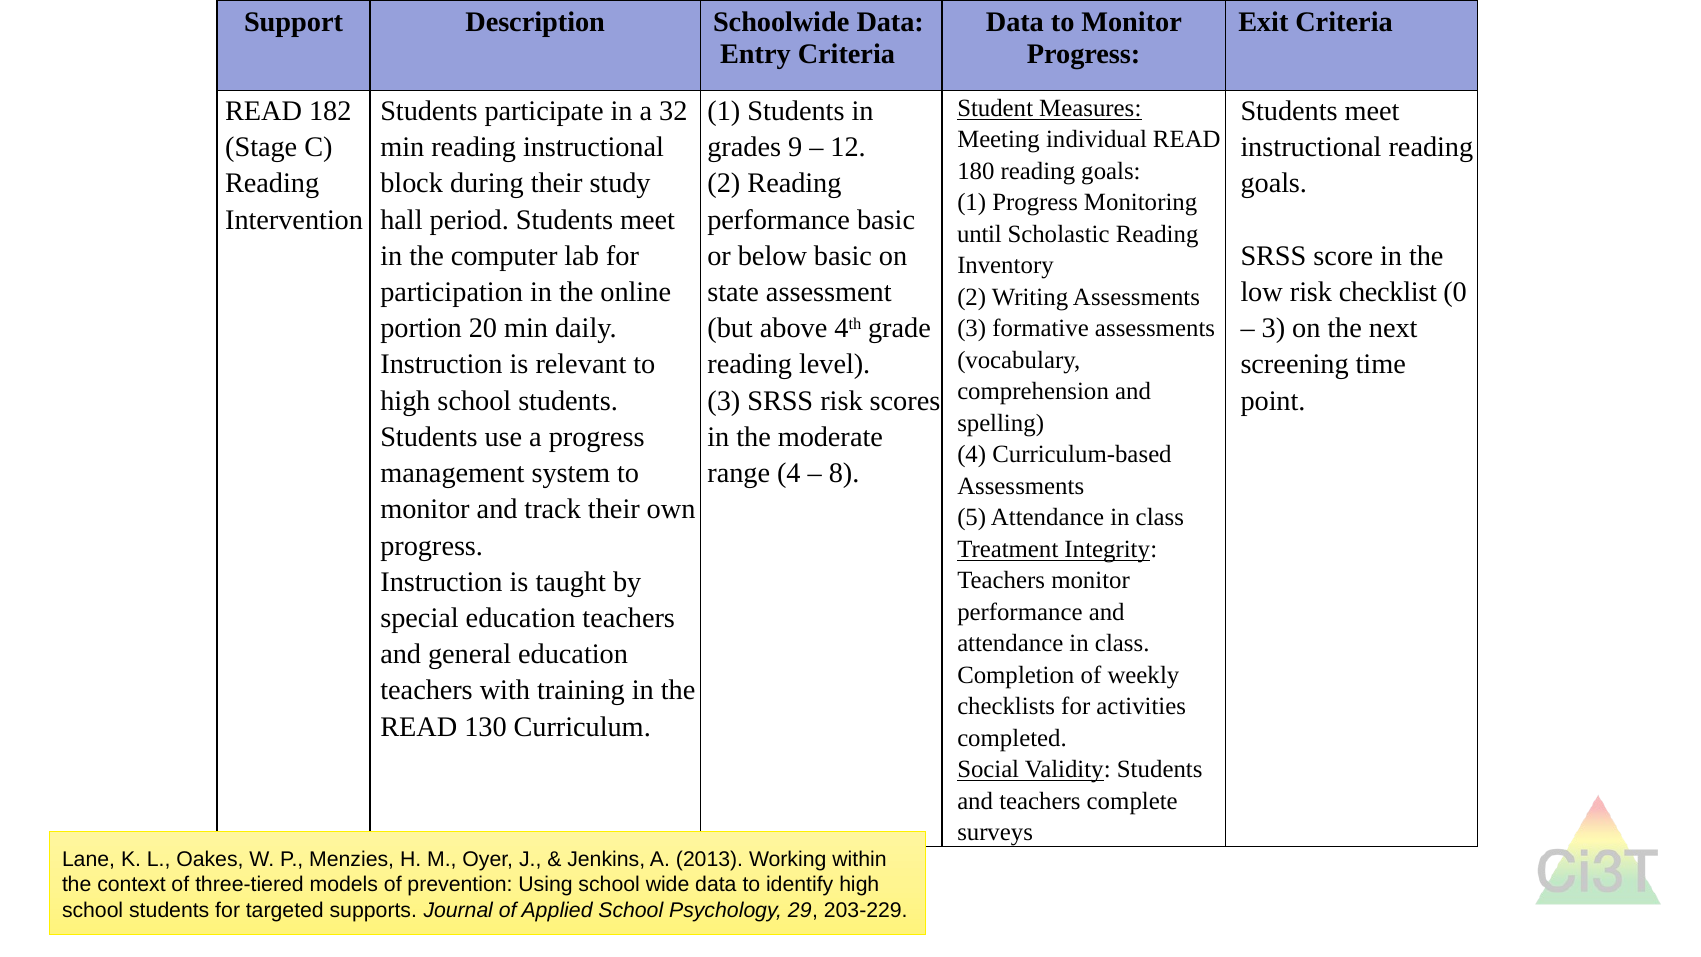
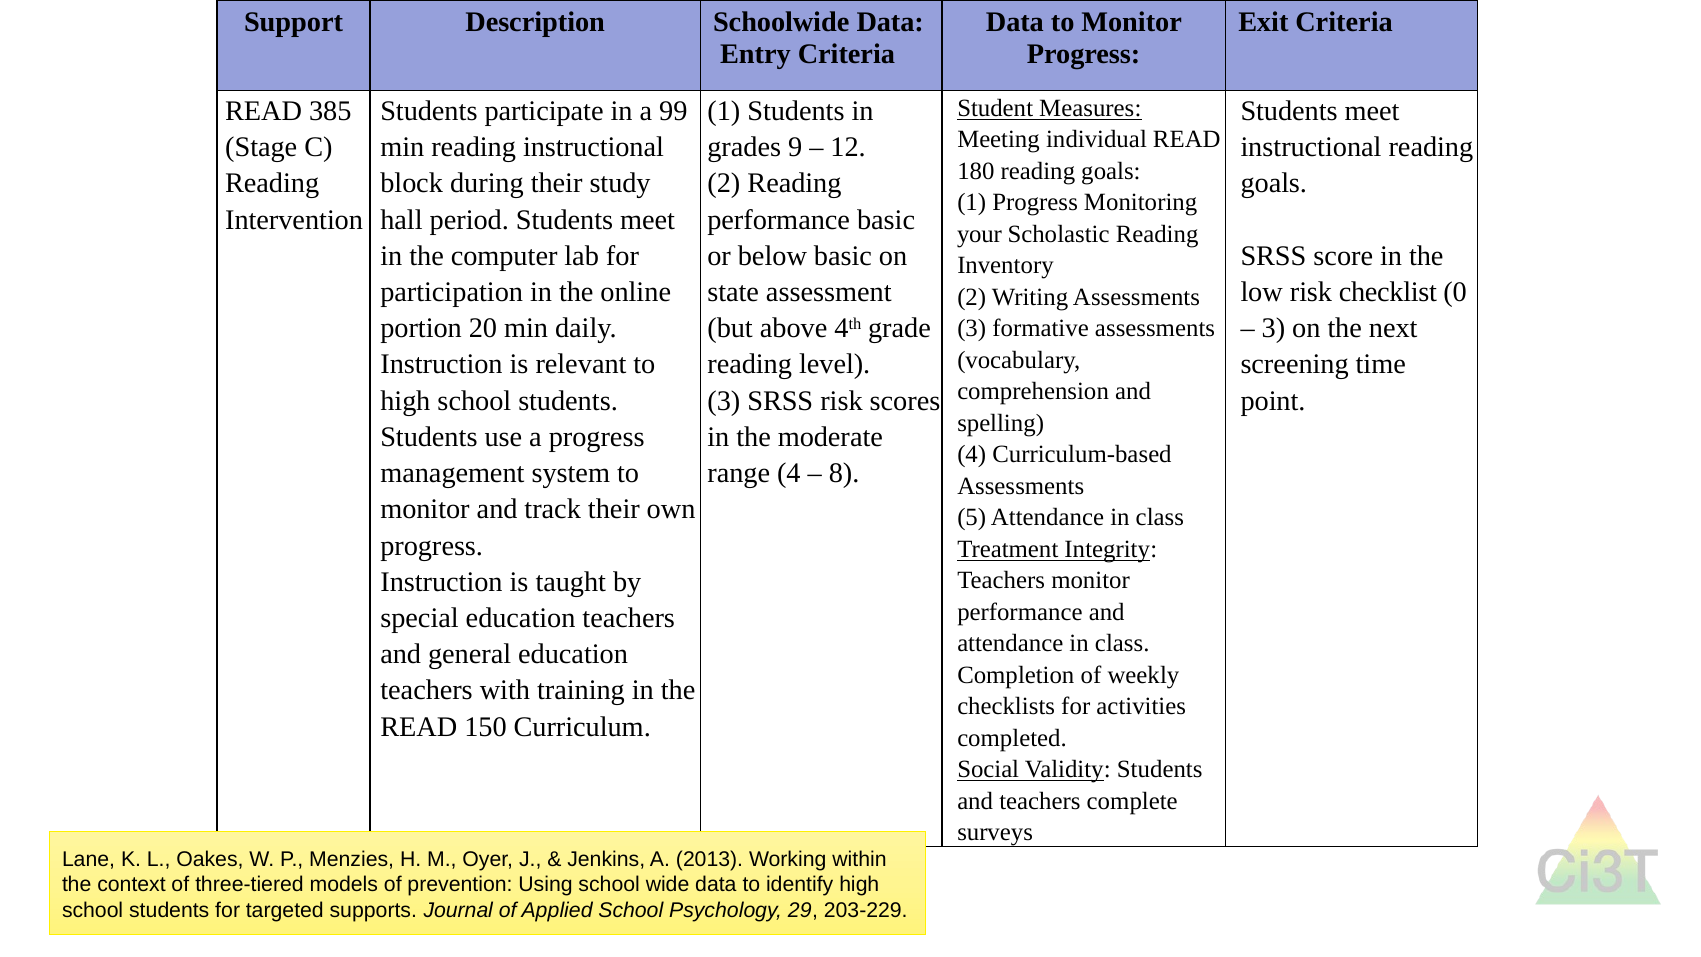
182: 182 -> 385
32: 32 -> 99
until: until -> your
130: 130 -> 150
